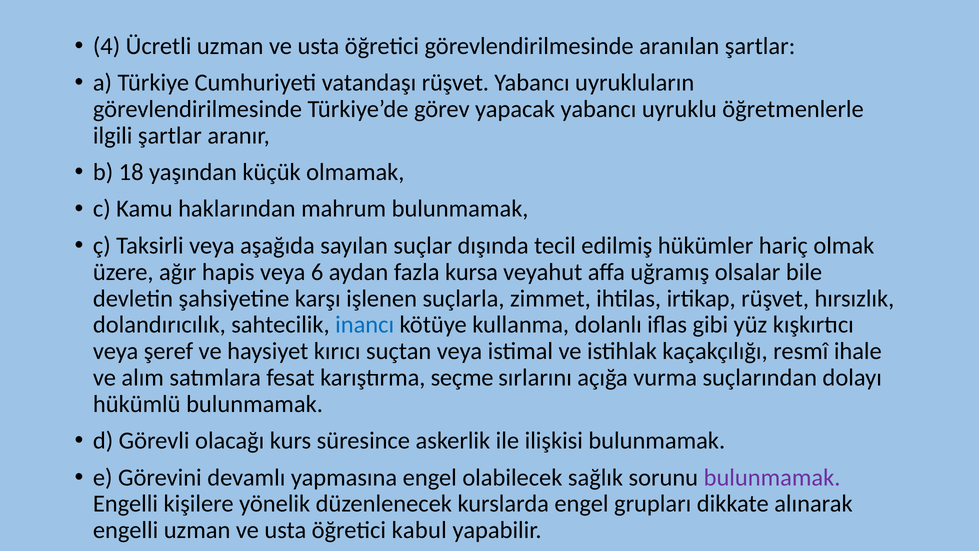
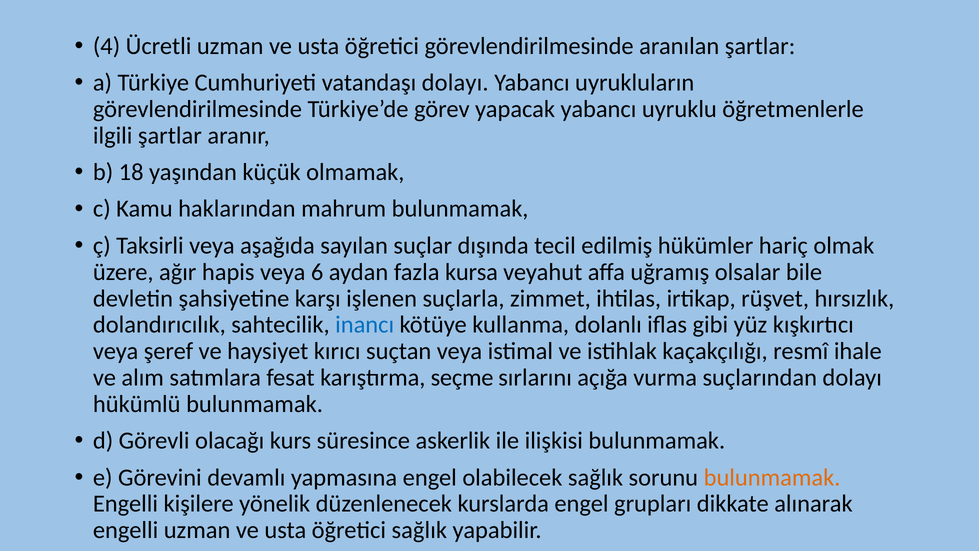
vatandaşı rüşvet: rüşvet -> dolayı
bulunmamak at (772, 477) colour: purple -> orange
öğretici kabul: kabul -> sağlık
